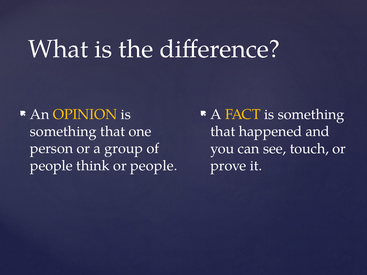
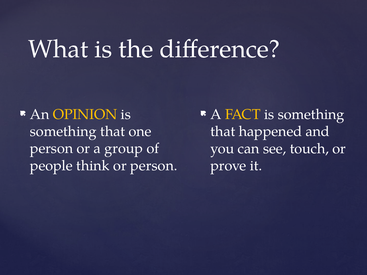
or people: people -> person
